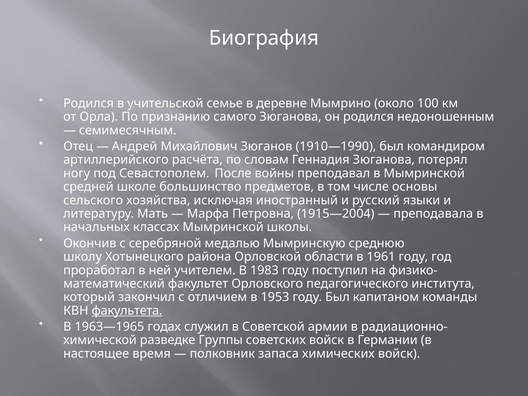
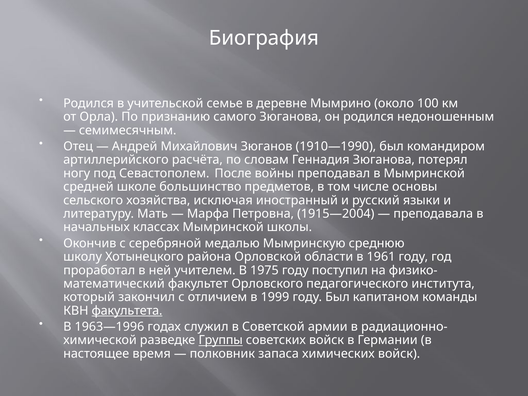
1983: 1983 -> 1975
1953: 1953 -> 1999
1963—1965: 1963—1965 -> 1963—1996
Группы underline: none -> present
